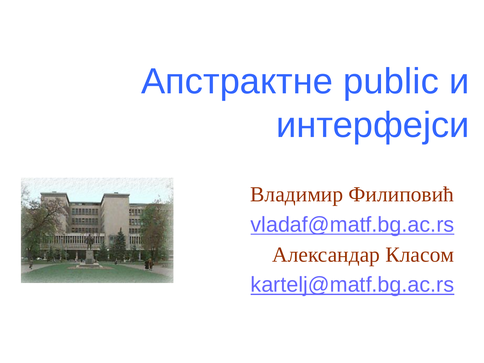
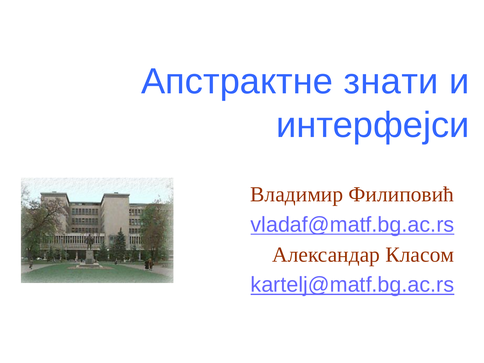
public: public -> знати
